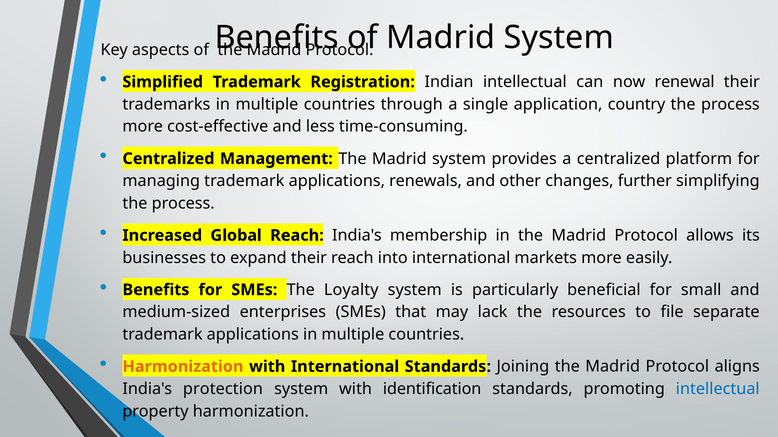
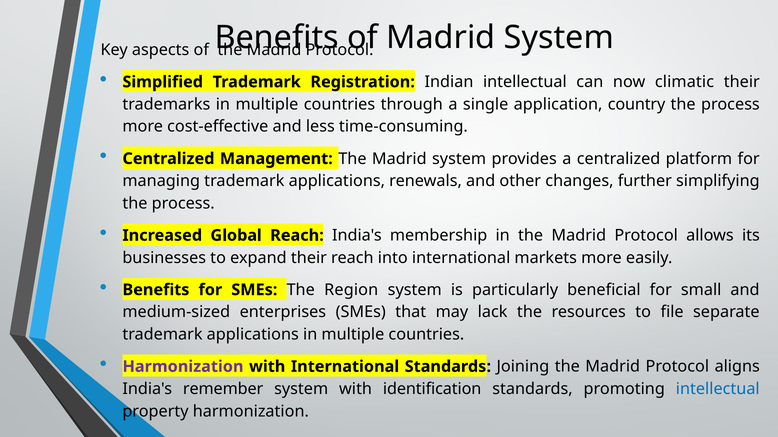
renewal: renewal -> climatic
Loyalty: Loyalty -> Region
Harmonization at (183, 367) colour: orange -> purple
protection: protection -> remember
